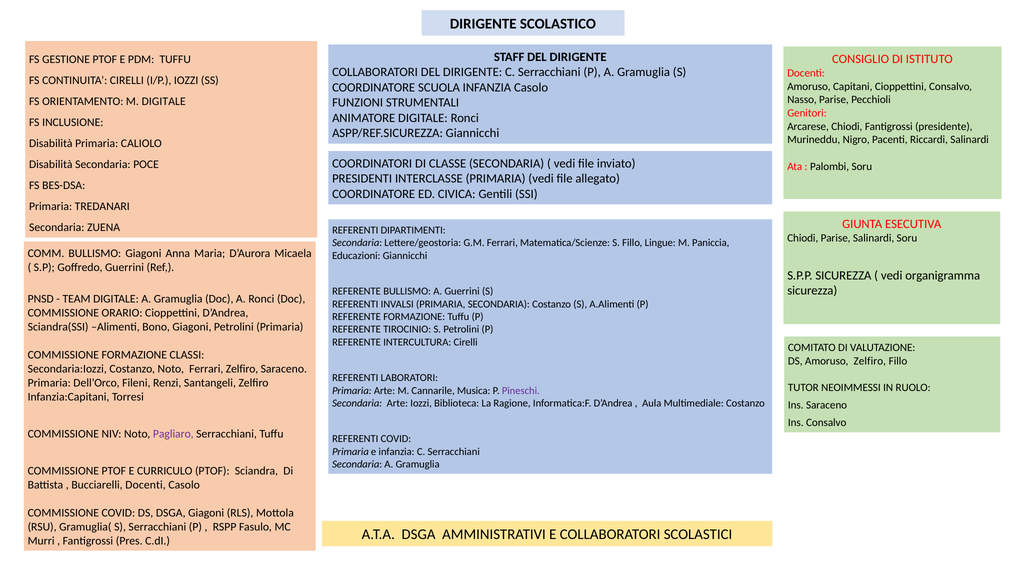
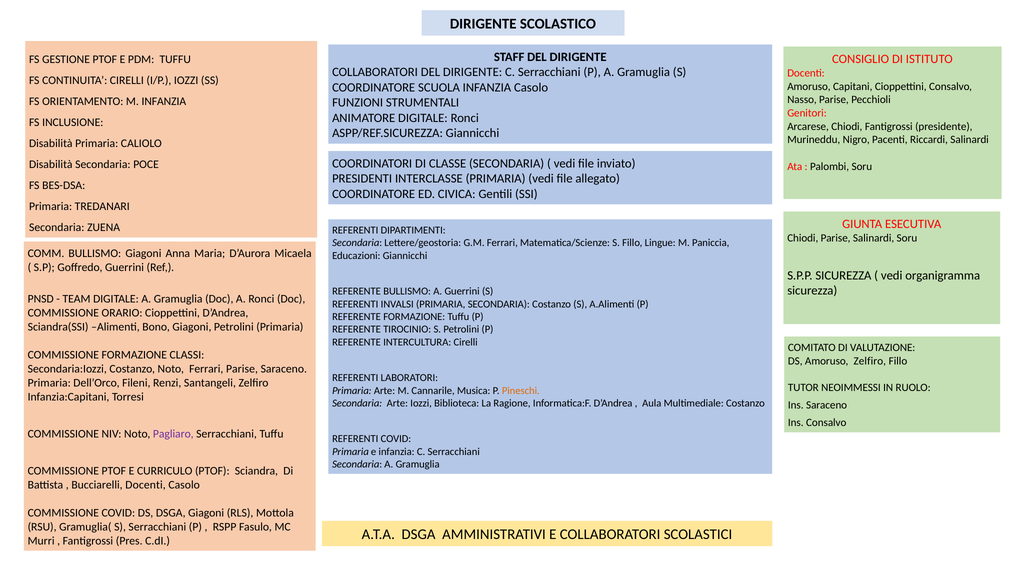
M DIGITALE: DIGITALE -> INFANZIA
Ferrari Zelfiro: Zelfiro -> Parise
Pineschi colour: purple -> orange
